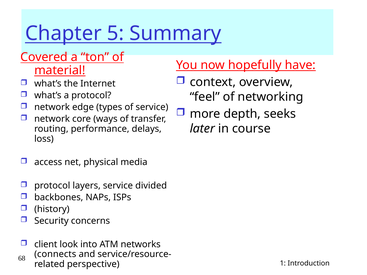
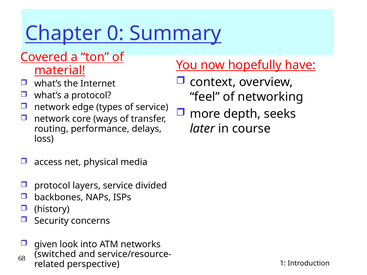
5: 5 -> 0
client: client -> given
connects: connects -> switched
